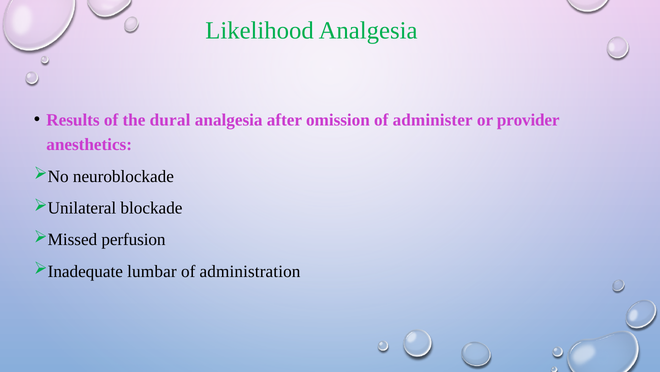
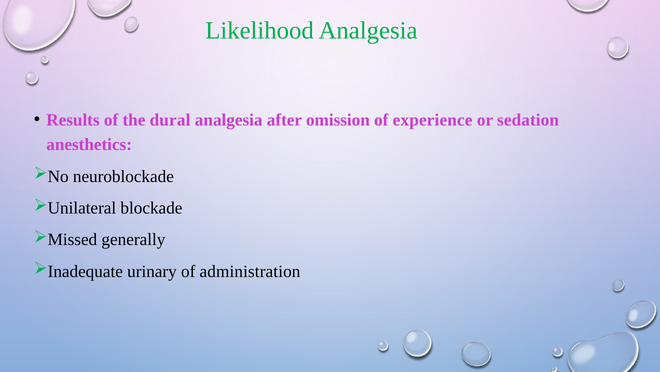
administer: administer -> experience
provider: provider -> sedation
perfusion: perfusion -> generally
lumbar: lumbar -> urinary
